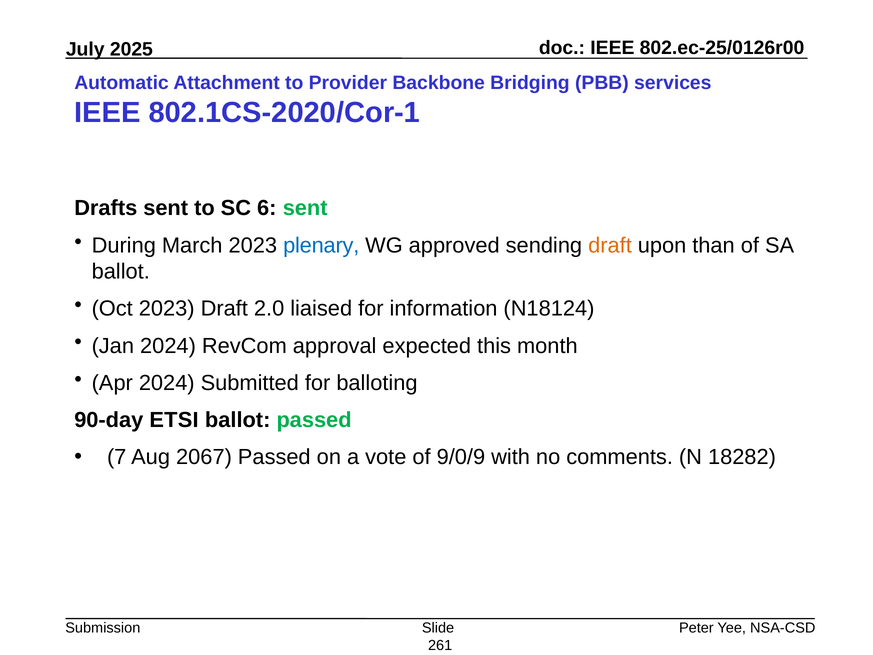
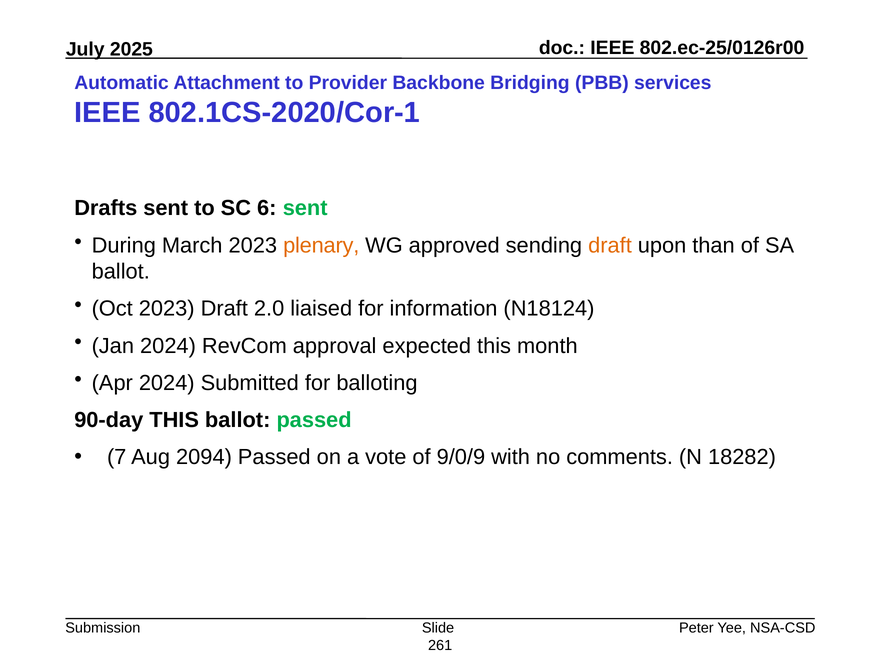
plenary colour: blue -> orange
90-day ETSI: ETSI -> THIS
2067: 2067 -> 2094
